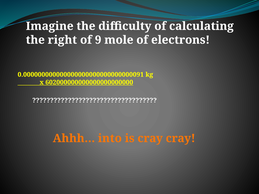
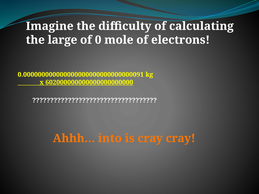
right: right -> large
9: 9 -> 0
